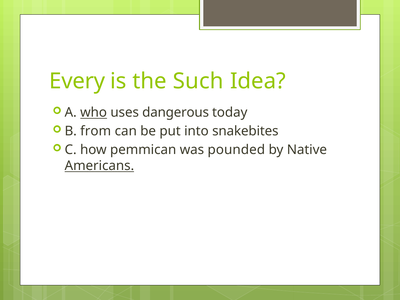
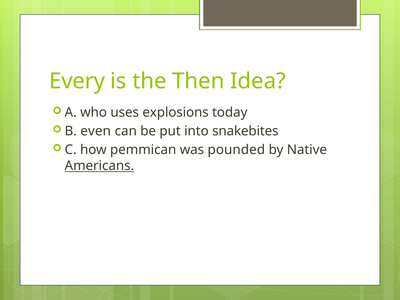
Such: Such -> Then
who underline: present -> none
dangerous: dangerous -> explosions
from: from -> even
